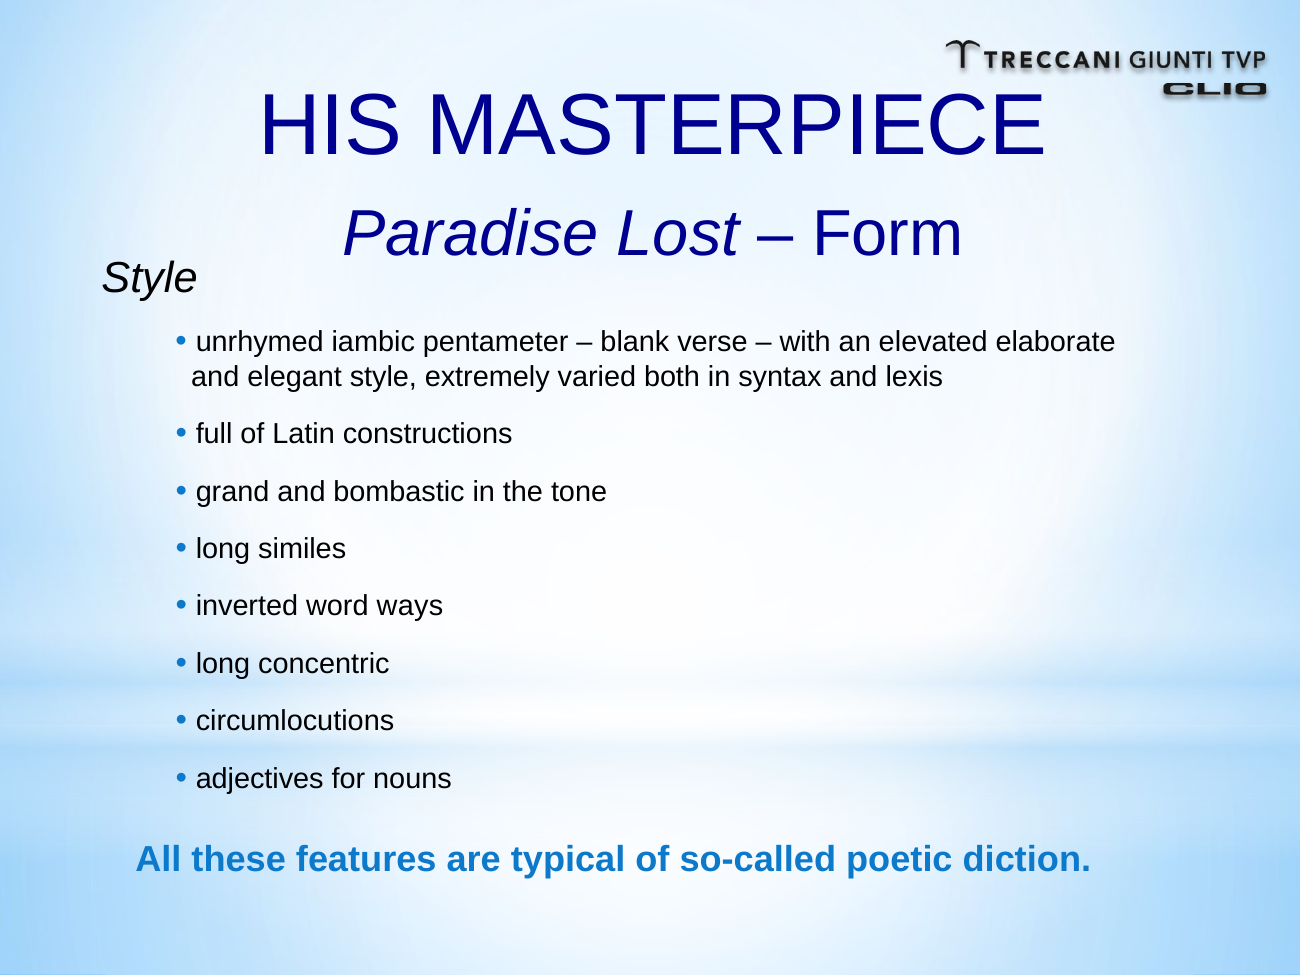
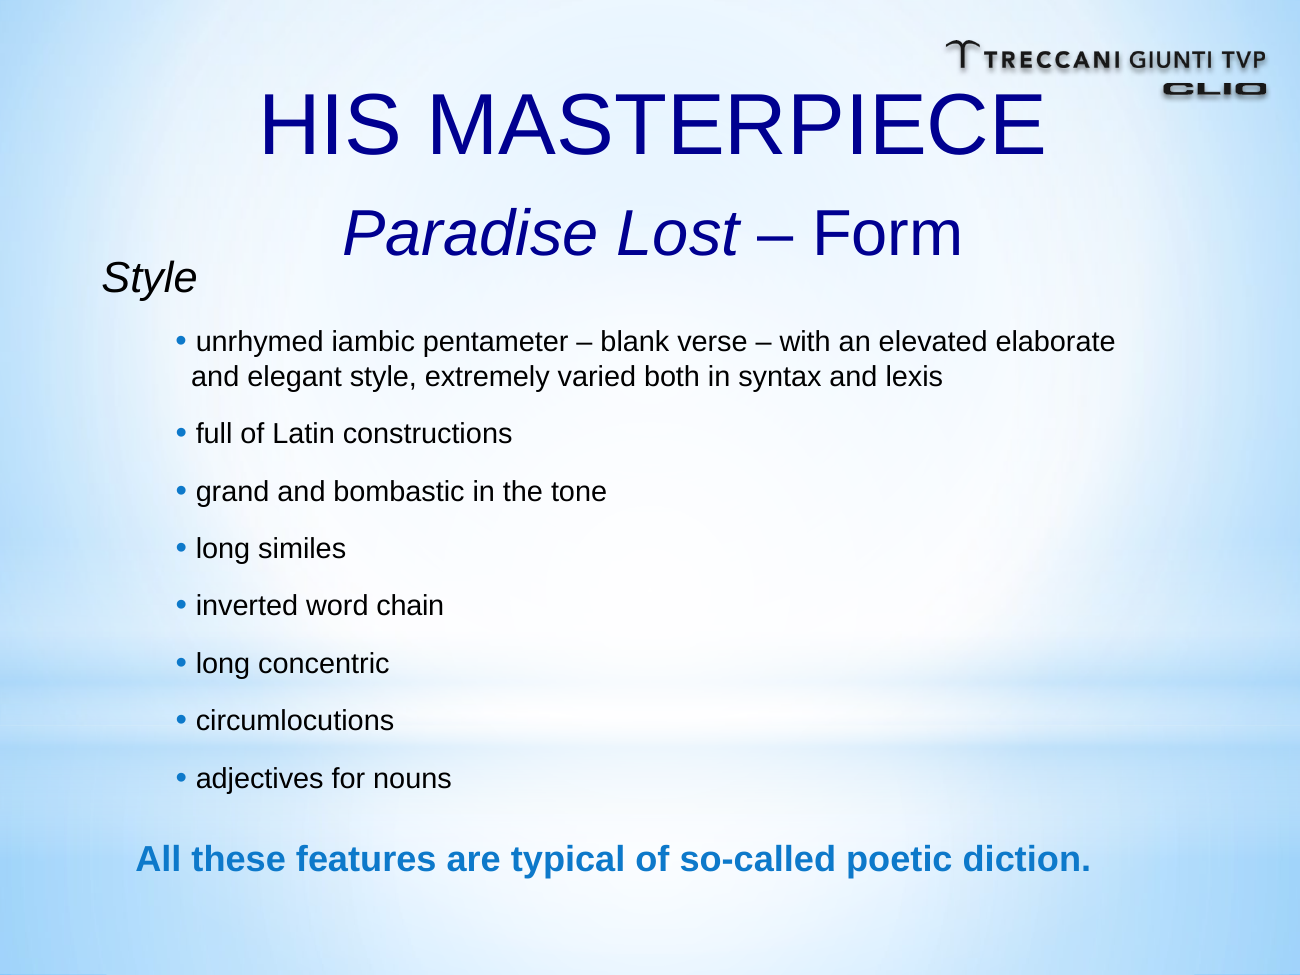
ways: ways -> chain
